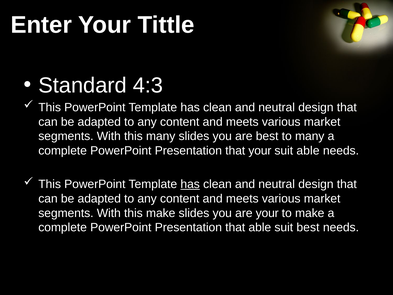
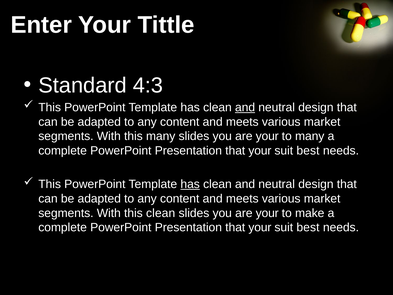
and at (245, 107) underline: none -> present
best at (267, 136): best -> your
able at (308, 151): able -> best
this make: make -> clean
able at (260, 227): able -> your
